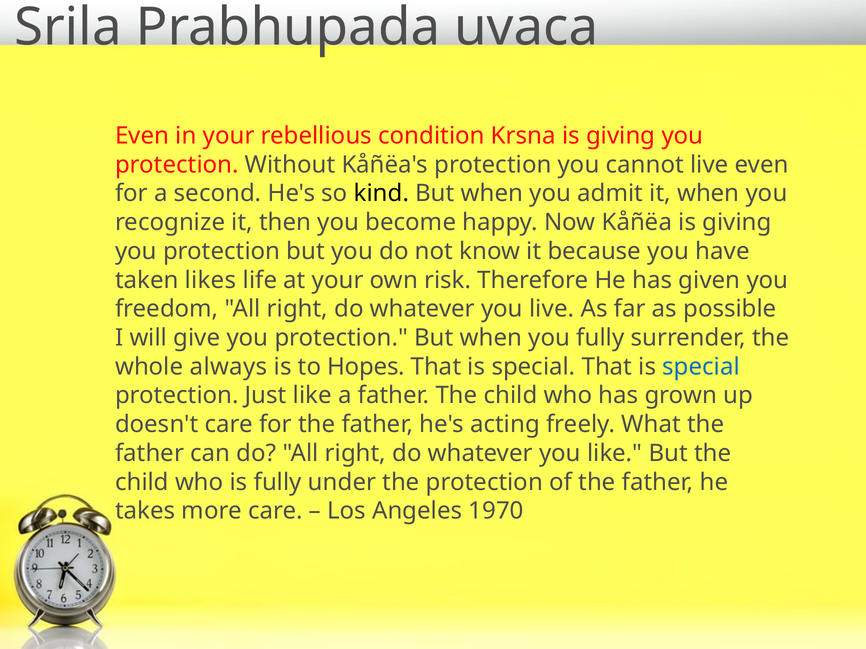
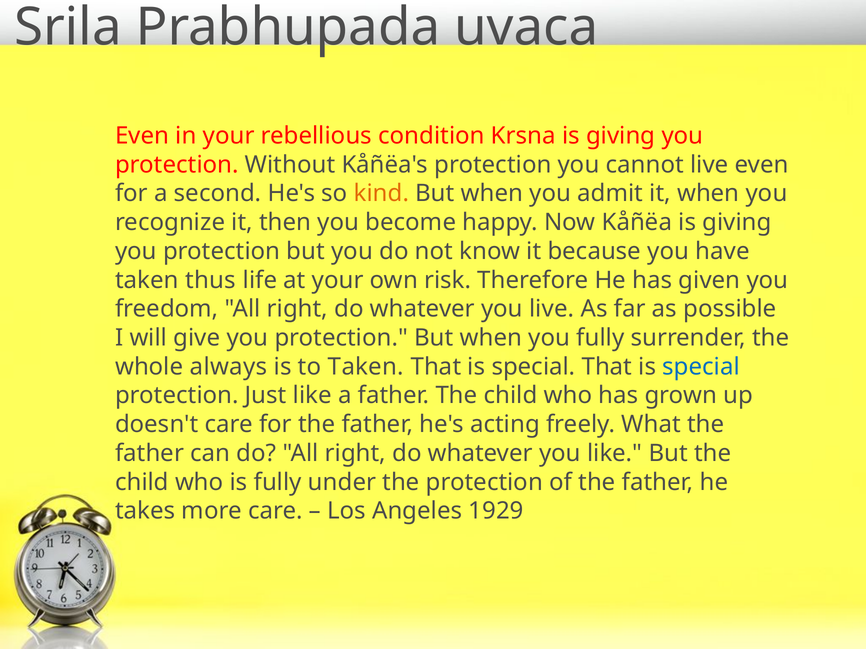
kind colour: black -> orange
likes: likes -> thus
to Hopes: Hopes -> Taken
1970: 1970 -> 1929
